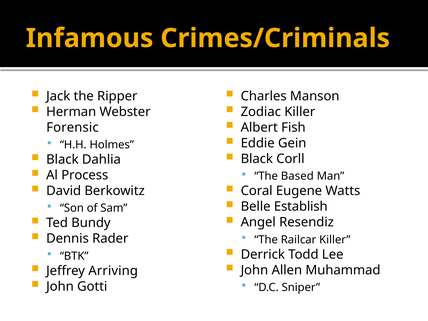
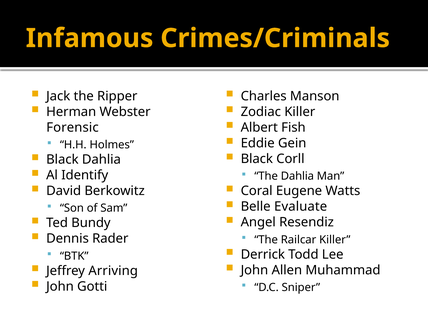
Process: Process -> Identify
The Based: Based -> Dahlia
Establish: Establish -> Evaluate
